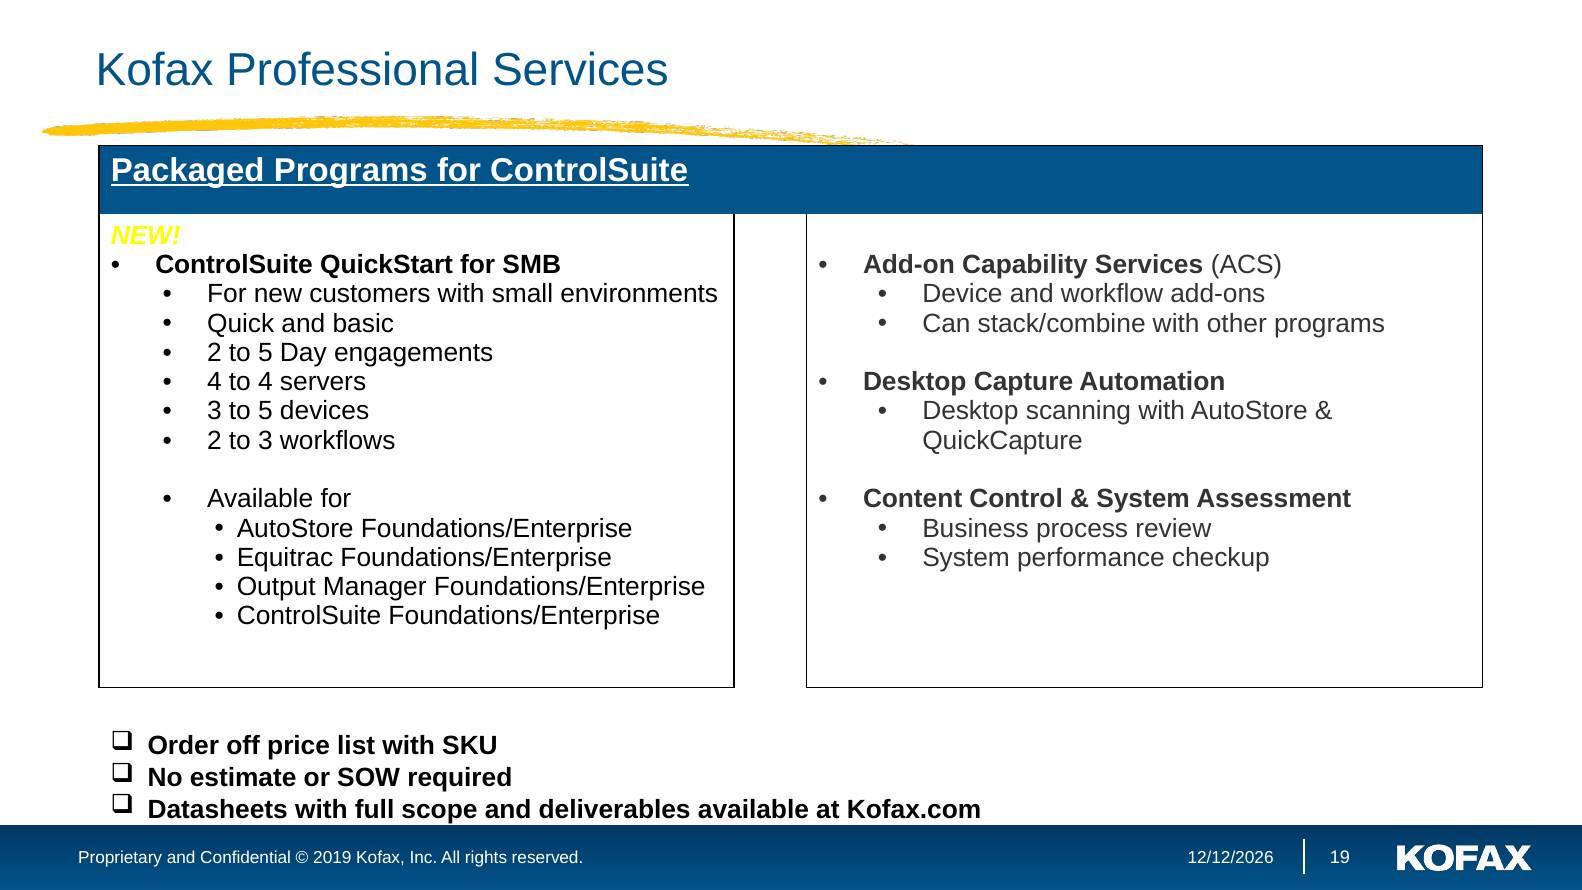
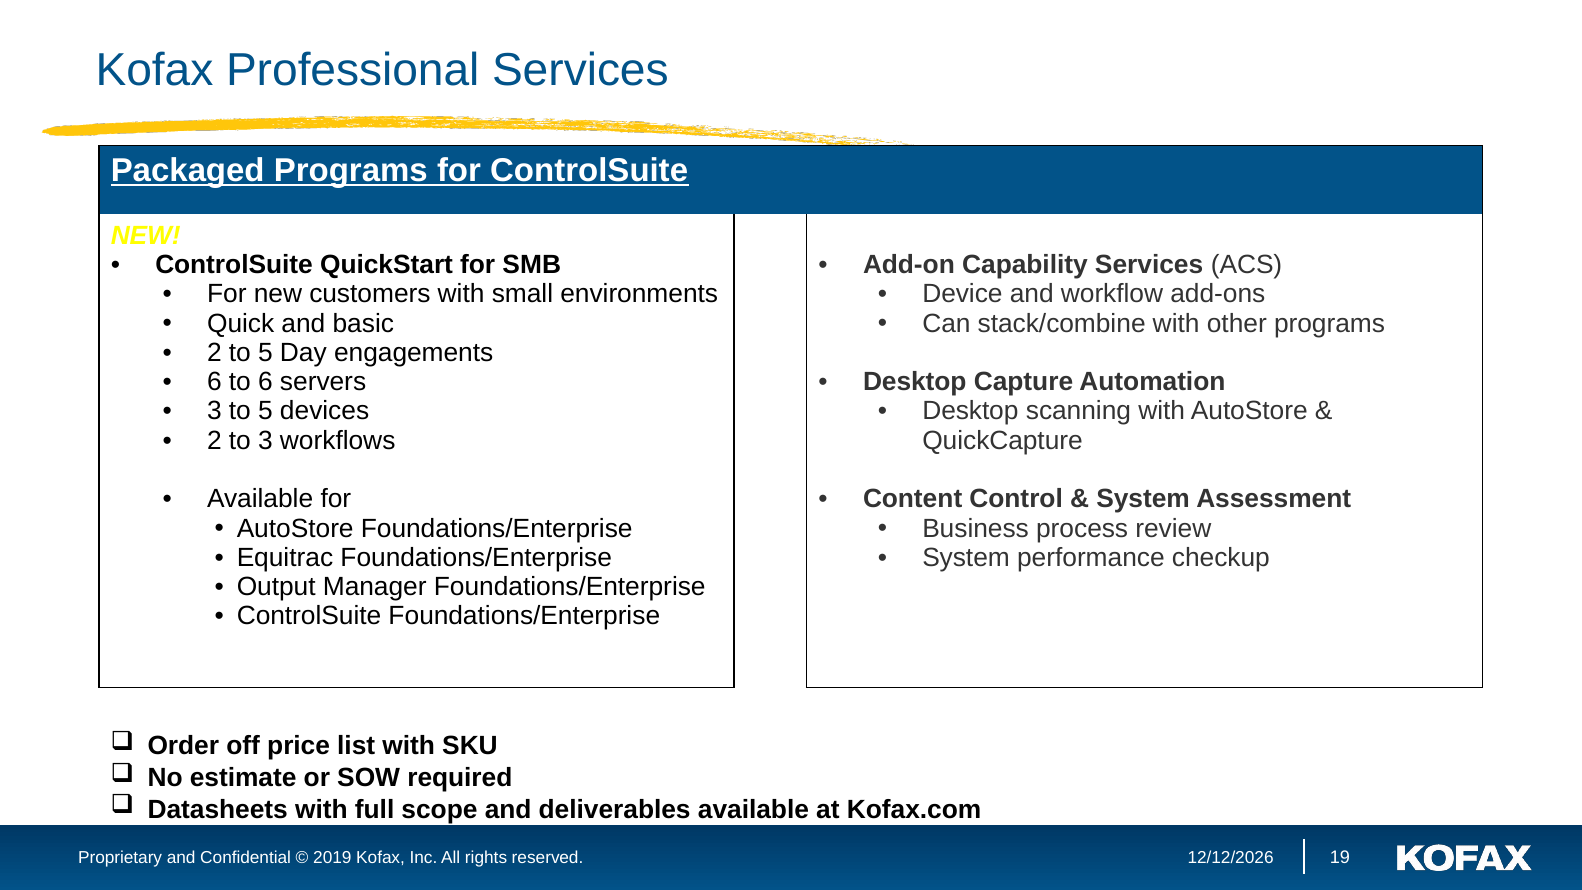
4 at (214, 382): 4 -> 6
to 4: 4 -> 6
